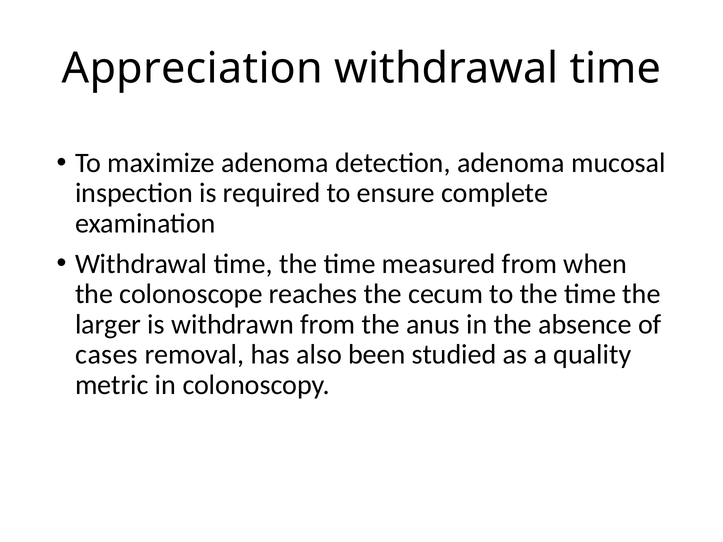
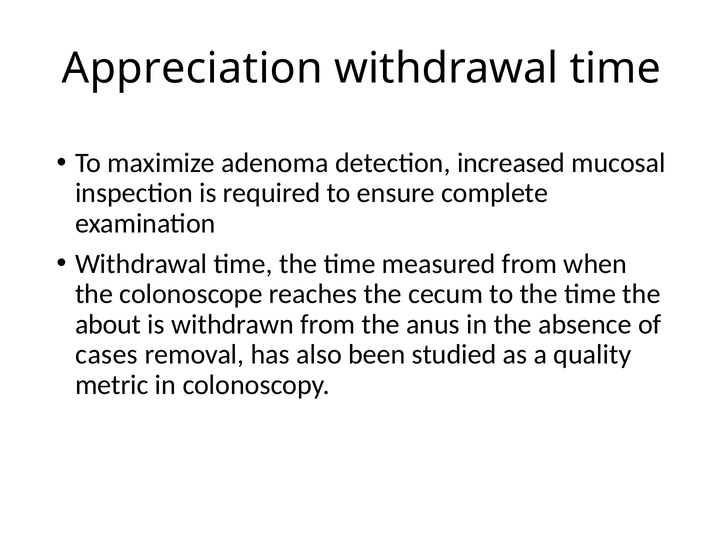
detection adenoma: adenoma -> increased
larger: larger -> about
